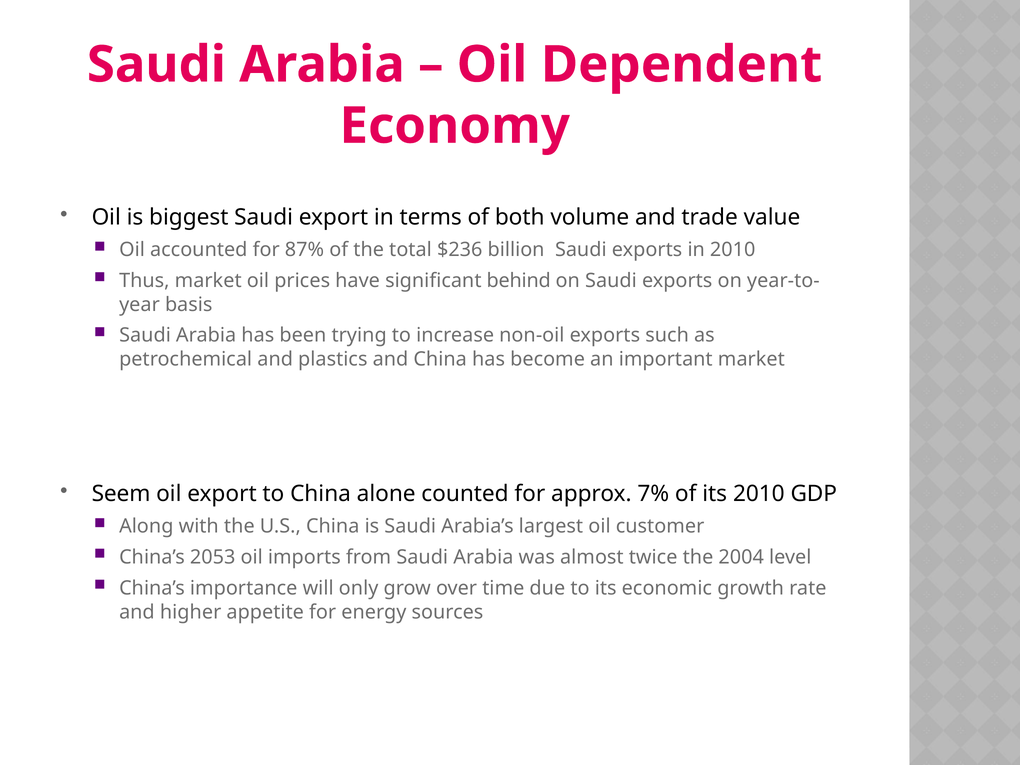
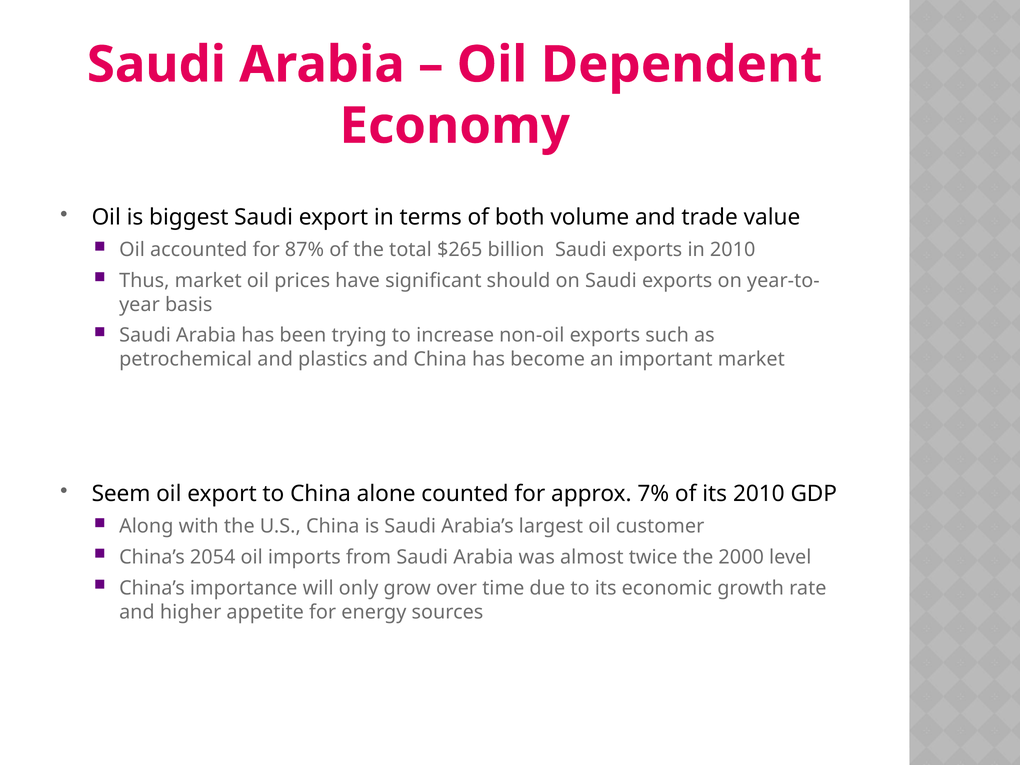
$236: $236 -> $265
behind: behind -> should
2053: 2053 -> 2054
2004: 2004 -> 2000
